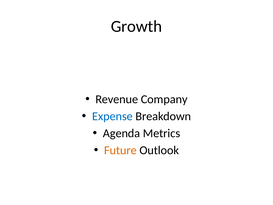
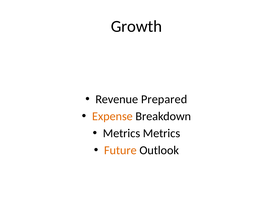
Company: Company -> Prepared
Expense colour: blue -> orange
Agenda at (122, 133): Agenda -> Metrics
